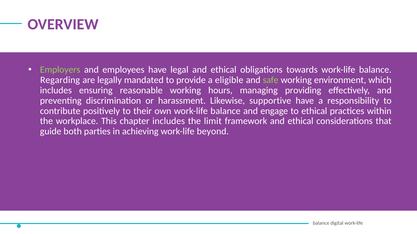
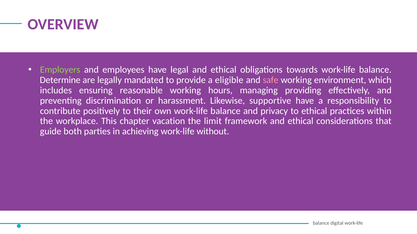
Regarding: Regarding -> Determine
safe colour: light green -> pink
engage: engage -> privacy
chapter includes: includes -> vacation
beyond: beyond -> without
